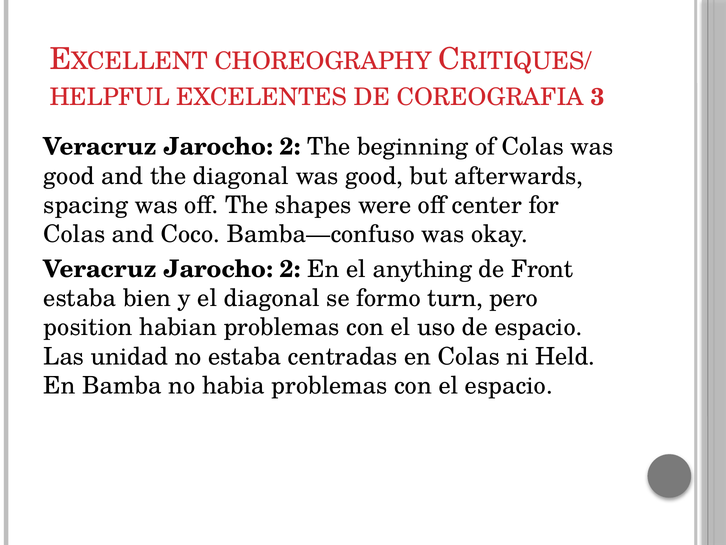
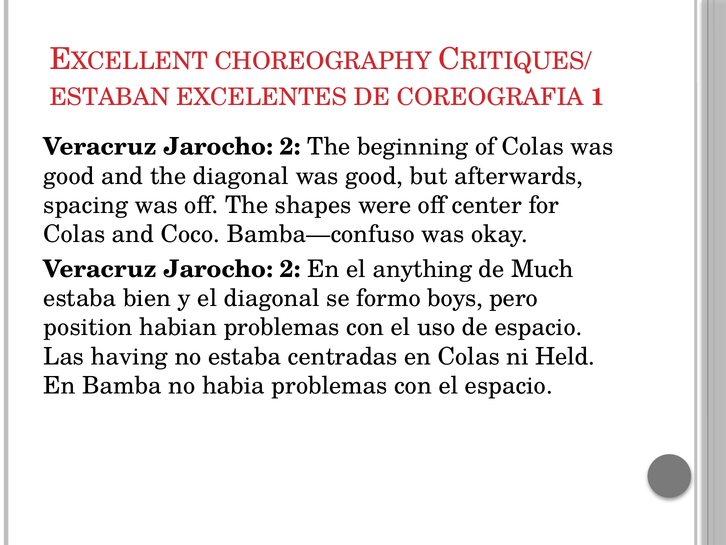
HELPFUL: HELPFUL -> ESTABAN
3: 3 -> 1
Front: Front -> Much
turn: turn -> boys
unidad: unidad -> having
